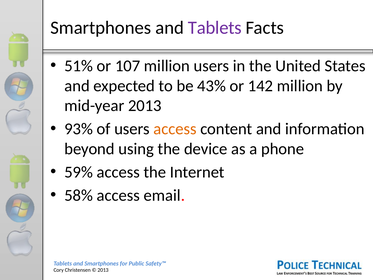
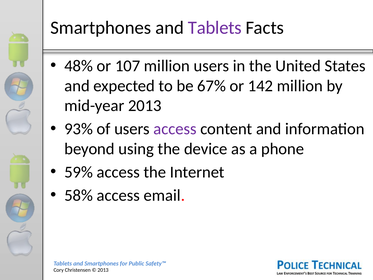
51%: 51% -> 48%
43%: 43% -> 67%
access at (175, 129) colour: orange -> purple
